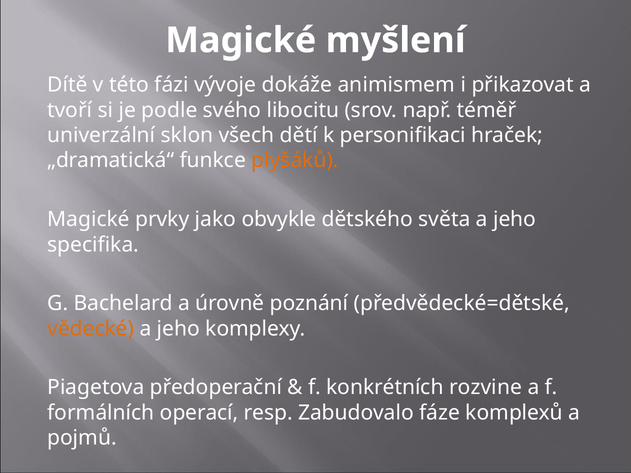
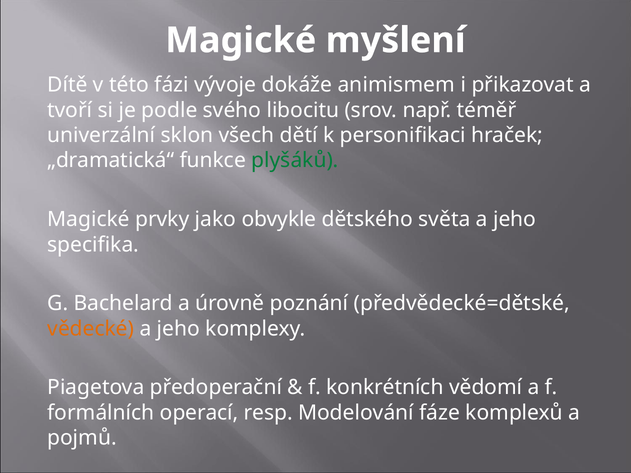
plyšáků colour: orange -> green
rozvine: rozvine -> vědomí
Zabudovalo: Zabudovalo -> Modelování
